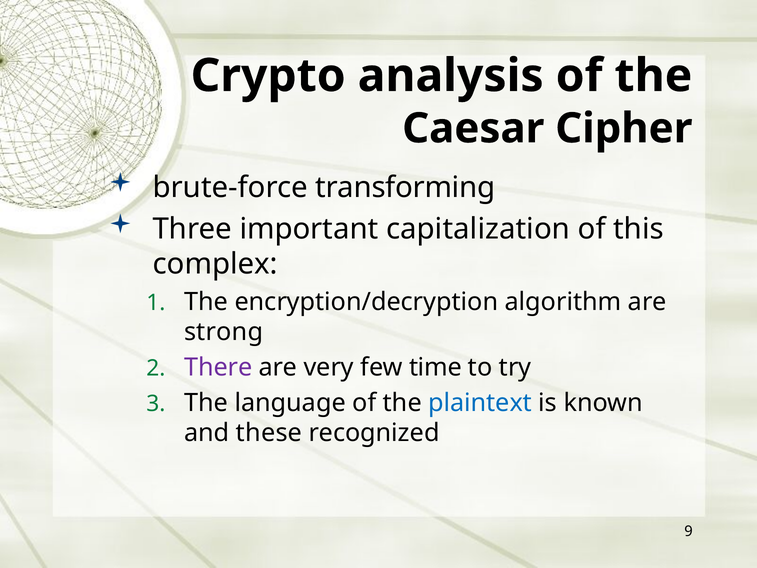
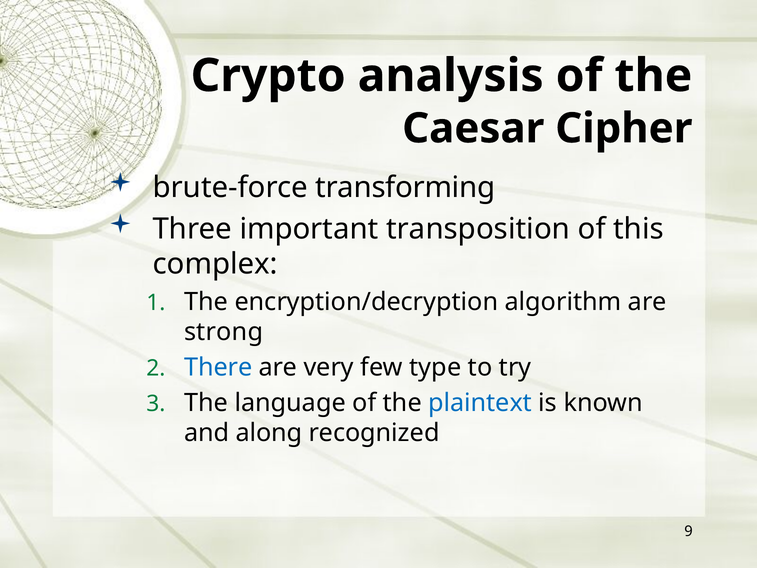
capitalization: capitalization -> transposition
There colour: purple -> blue
time: time -> type
these: these -> along
